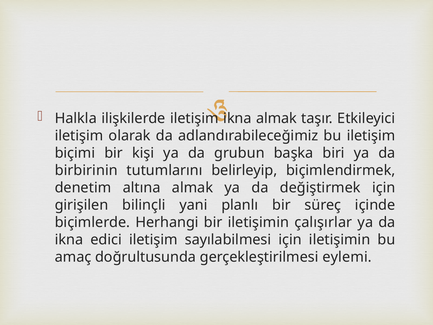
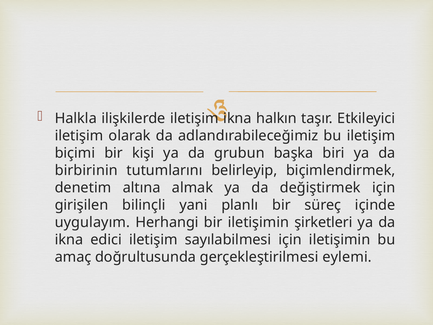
ikna almak: almak -> halkın
biçimlerde: biçimlerde -> uygulayım
çalışırlar: çalışırlar -> şirketleri
